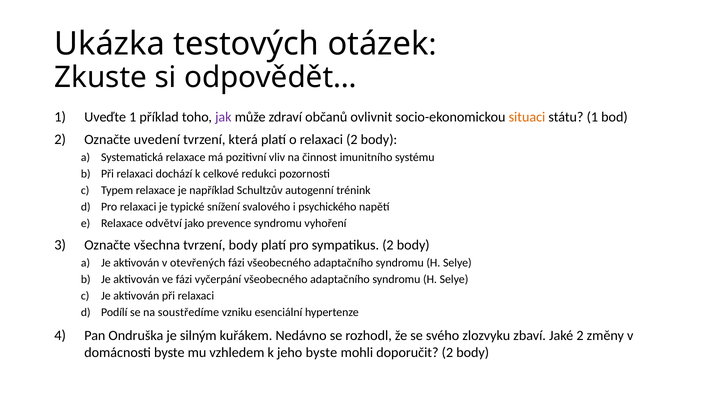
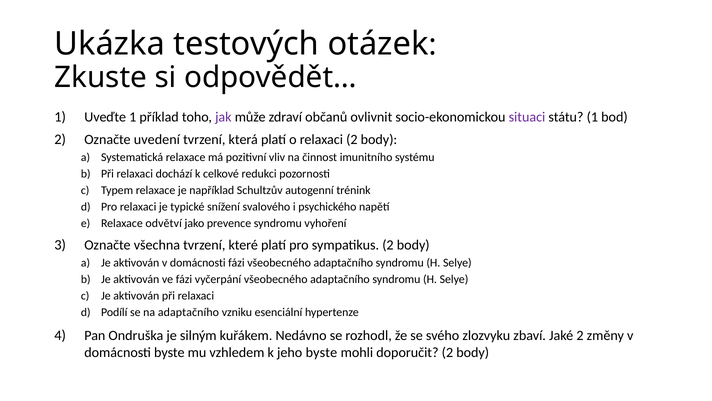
situaci colour: orange -> purple
tvrzení body: body -> které
aktivován v otevřených: otevřených -> domácnosti
na soustředíme: soustředíme -> adaptačního
